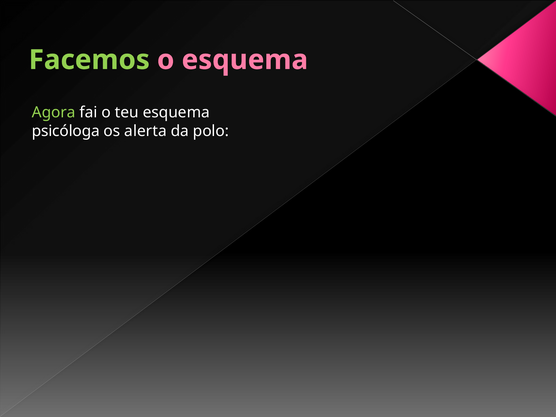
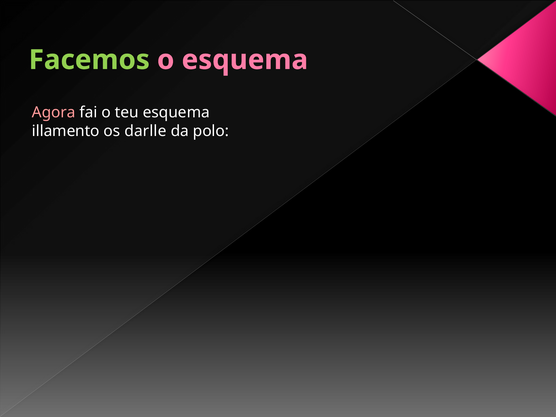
Agora colour: light green -> pink
psicóloga: psicóloga -> illamento
alerta: alerta -> darlle
